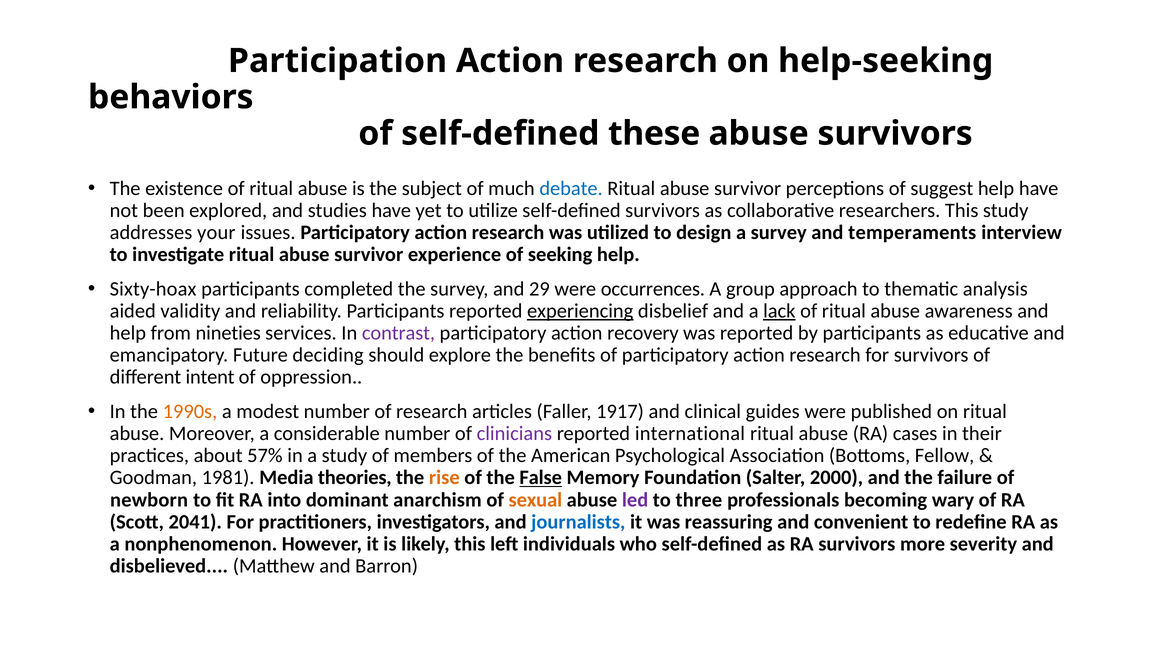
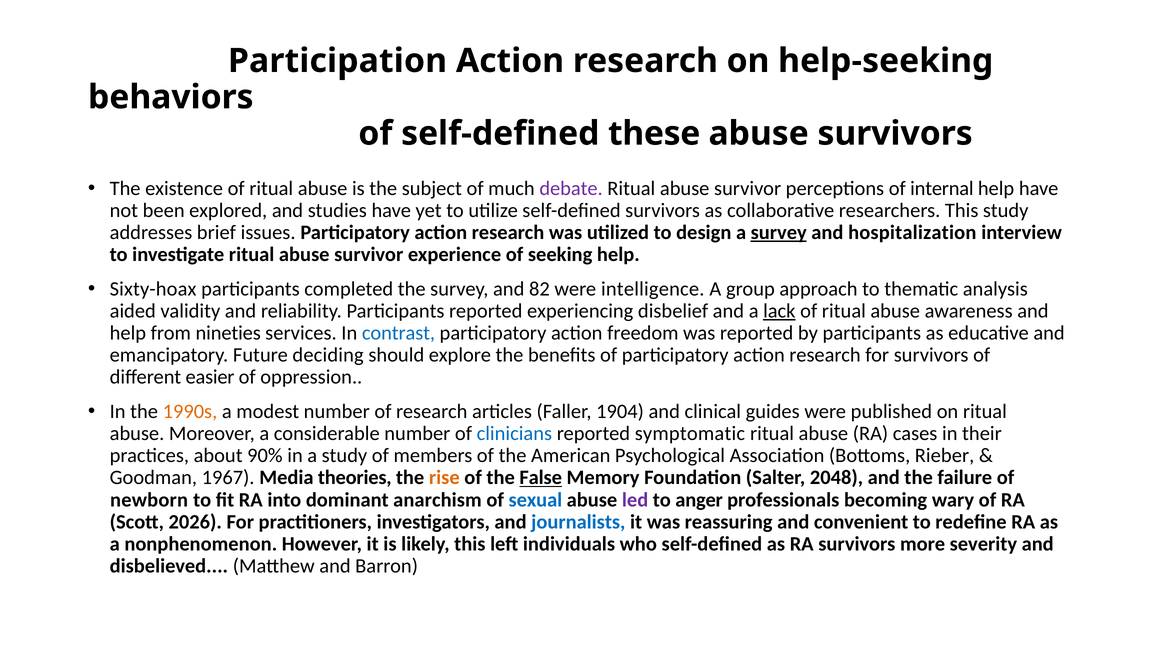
debate colour: blue -> purple
suggest: suggest -> internal
your: your -> brief
survey at (779, 232) underline: none -> present
temperaments: temperaments -> hospitalization
29: 29 -> 82
occurrences: occurrences -> intelligence
experiencing underline: present -> none
contrast colour: purple -> blue
recovery: recovery -> freedom
intent: intent -> easier
1917: 1917 -> 1904
clinicians colour: purple -> blue
international: international -> symptomatic
57%: 57% -> 90%
Fellow: Fellow -> Rieber
1981: 1981 -> 1967
2000: 2000 -> 2048
sexual colour: orange -> blue
three: three -> anger
2041: 2041 -> 2026
